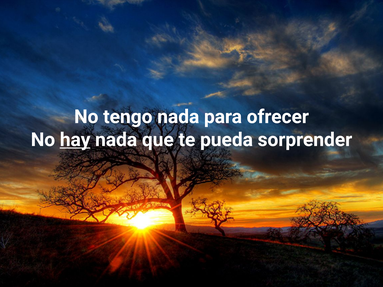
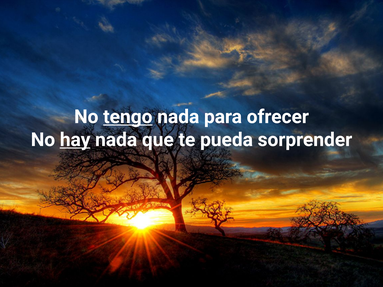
tengo underline: none -> present
